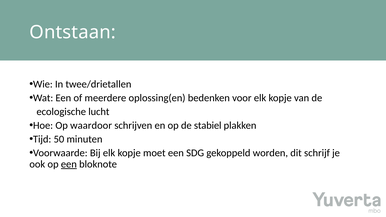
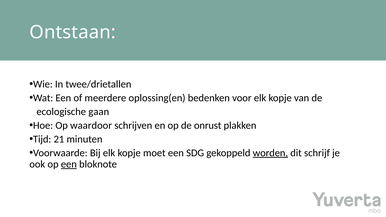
lucht: lucht -> gaan
stabiel: stabiel -> onrust
50: 50 -> 21
worden underline: none -> present
